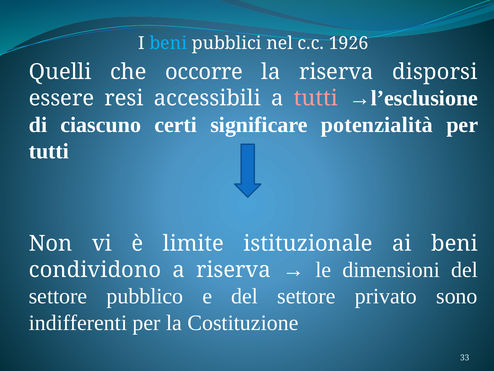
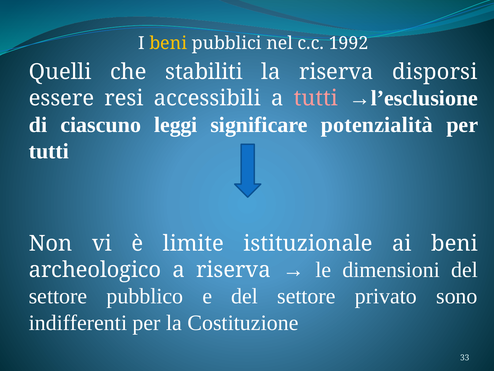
beni at (168, 43) colour: light blue -> yellow
1926: 1926 -> 1992
occorre: occorre -> stabiliti
certi: certi -> leggi
condividono: condividono -> archeologico
